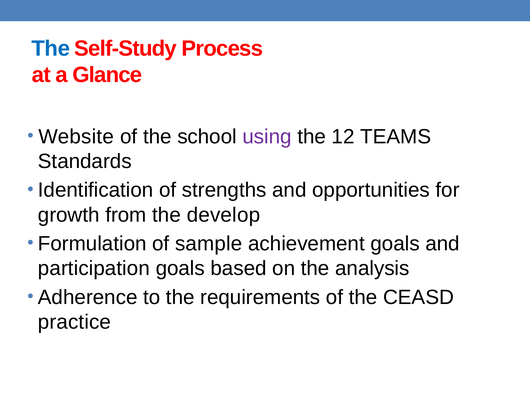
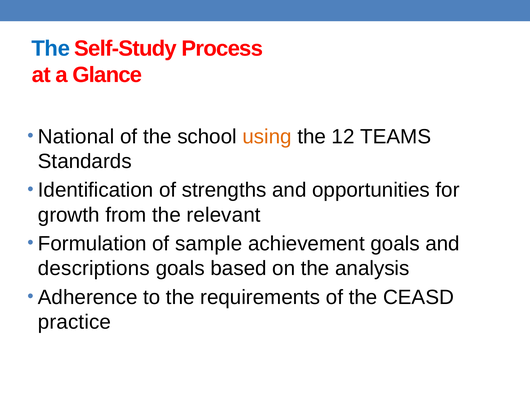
Website: Website -> National
using colour: purple -> orange
develop: develop -> relevant
participation: participation -> descriptions
